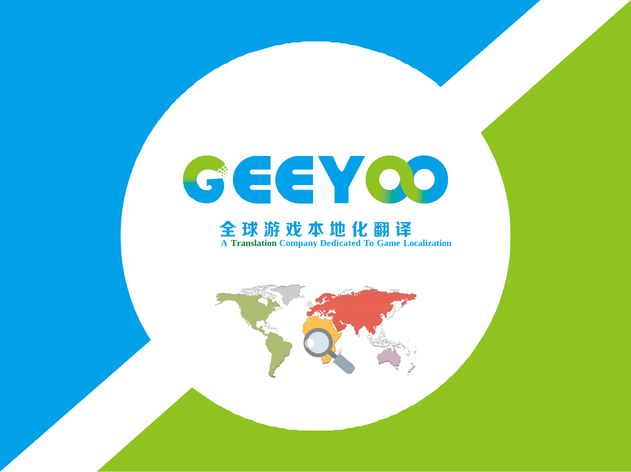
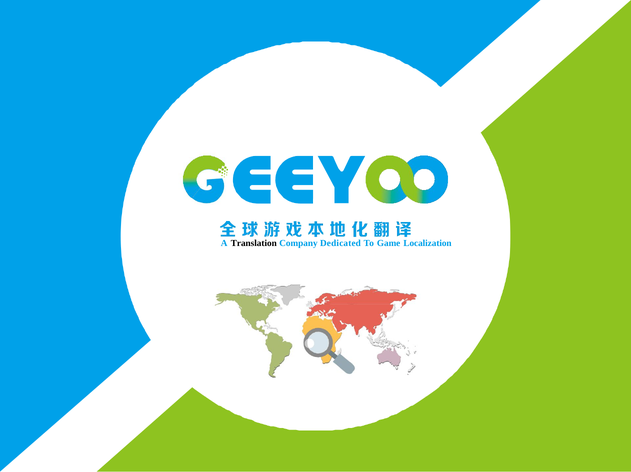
Translation colour: green -> black
